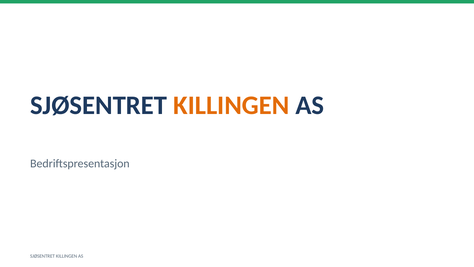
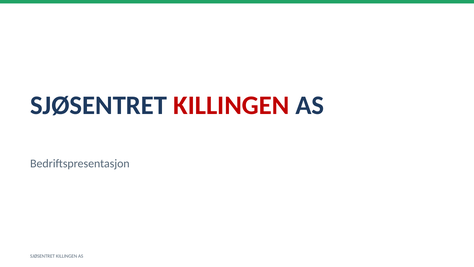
KILLINGEN at (231, 105) colour: orange -> red
